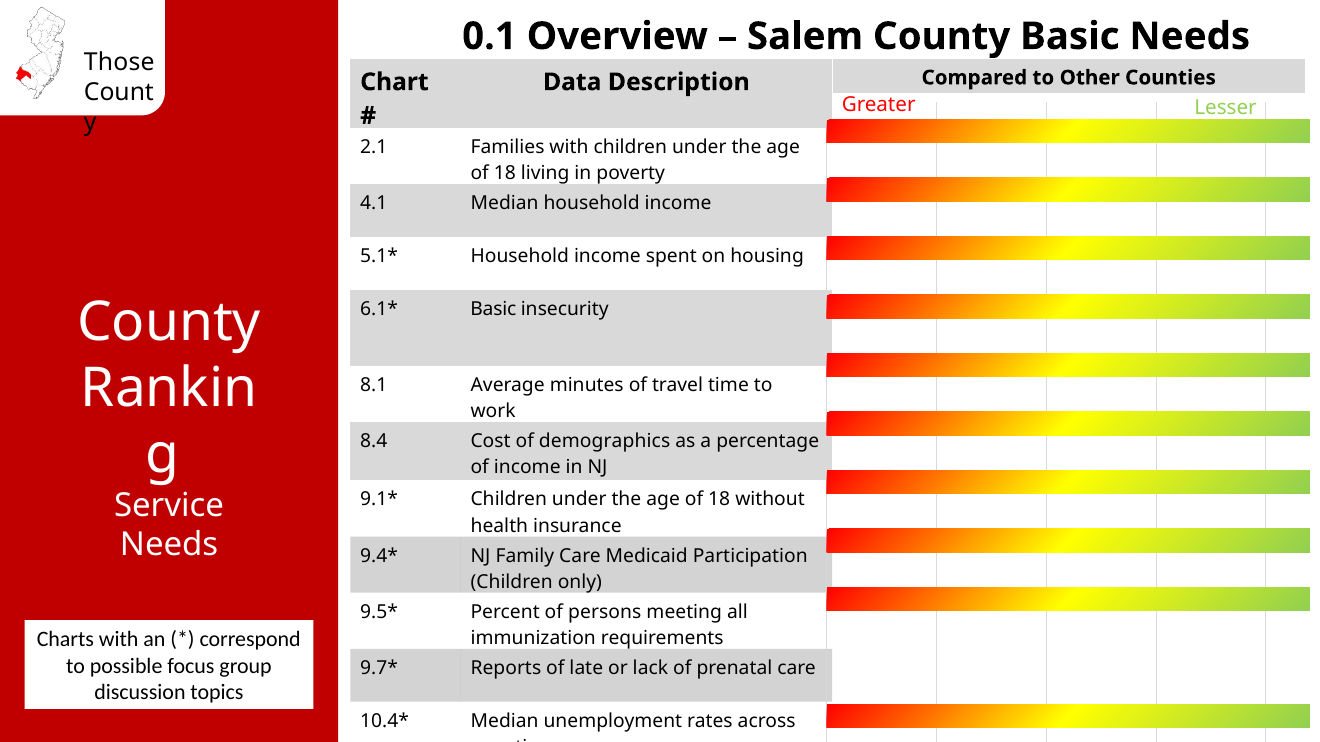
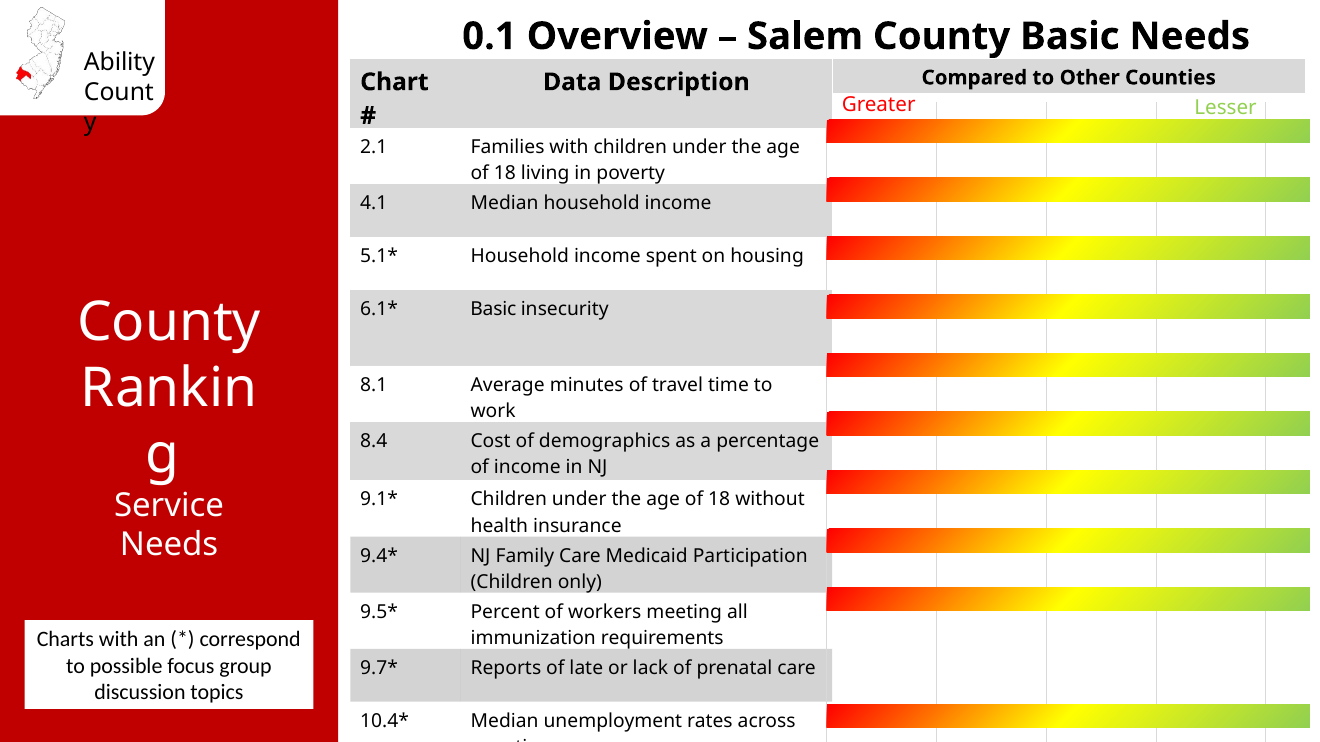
Those: Those -> Ability
persons: persons -> workers
